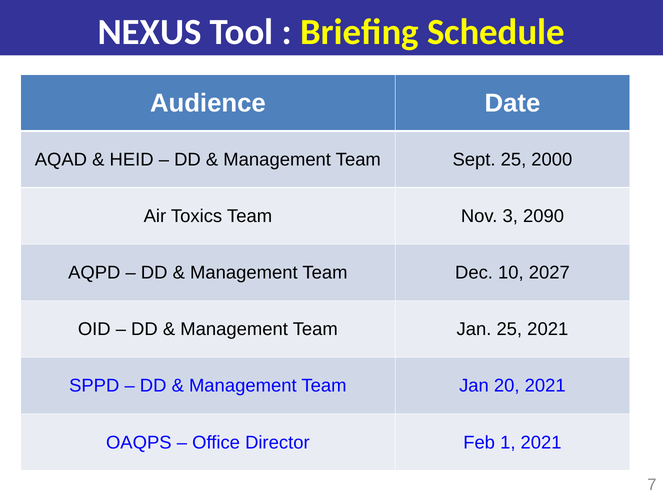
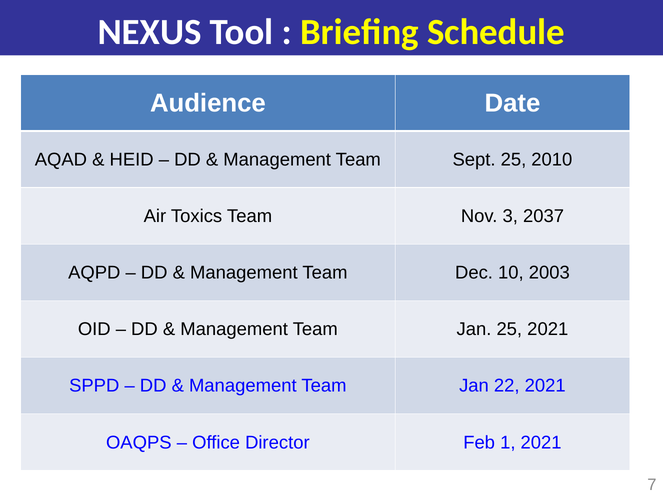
2000: 2000 -> 2010
2090: 2090 -> 2037
2027: 2027 -> 2003
20: 20 -> 22
